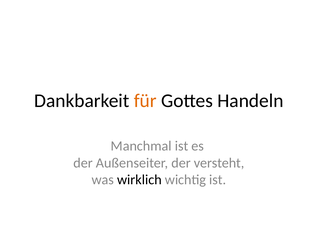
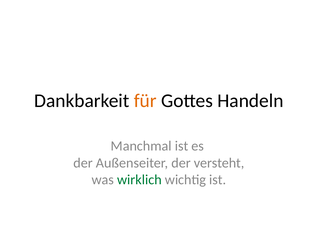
wirklich colour: black -> green
